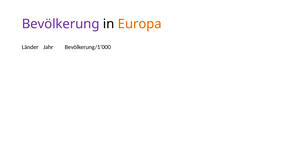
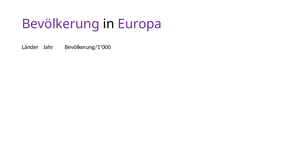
Europa colour: orange -> purple
